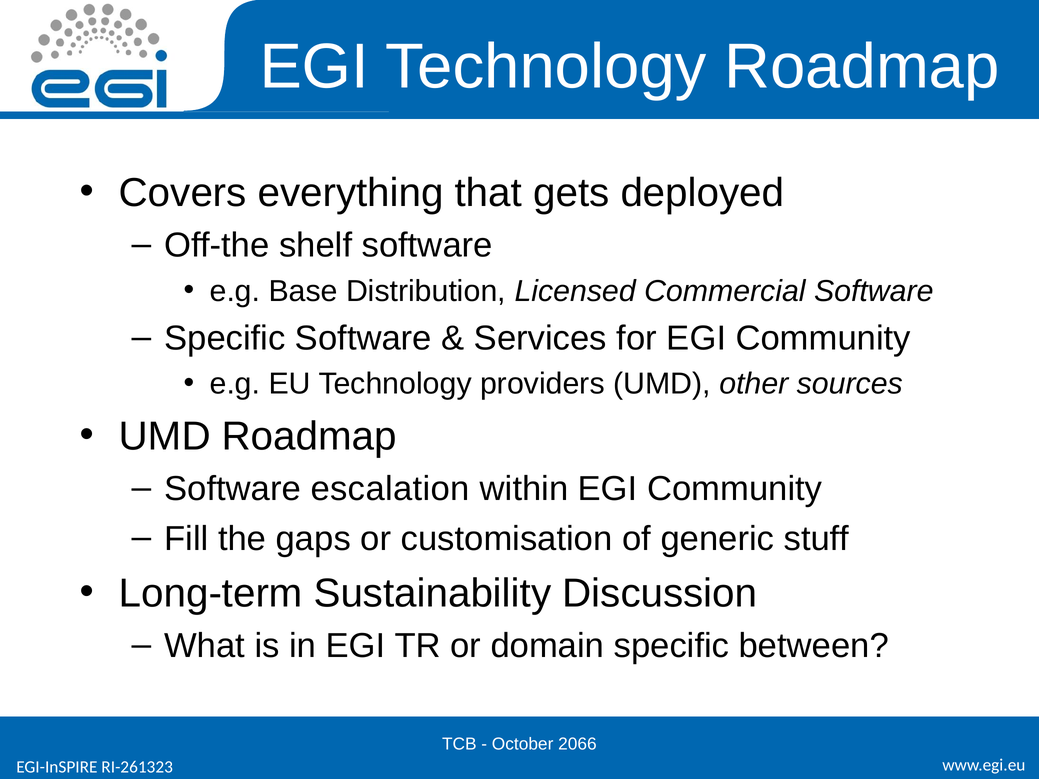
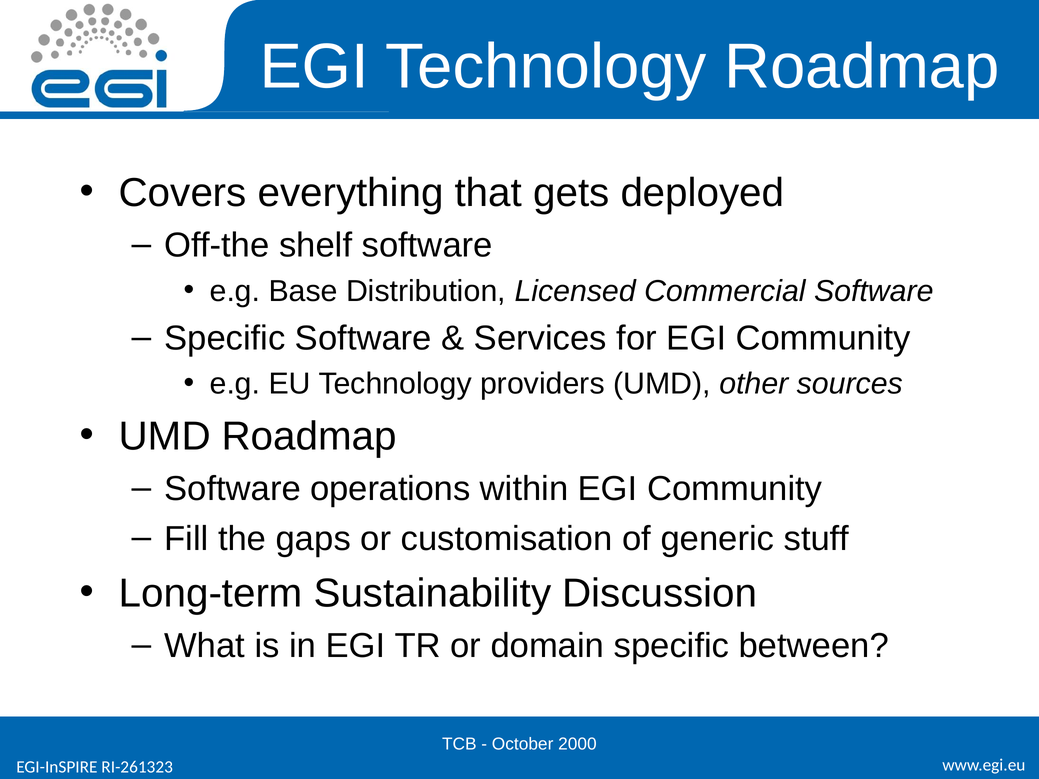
escalation: escalation -> operations
2066: 2066 -> 2000
